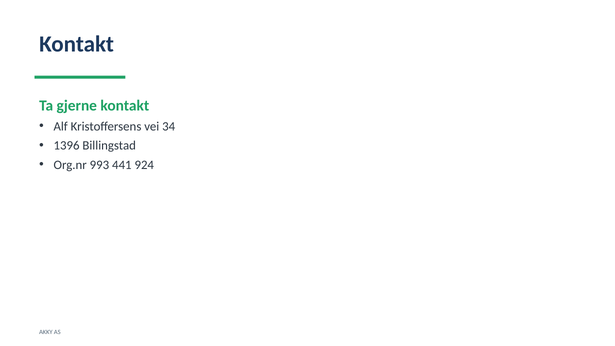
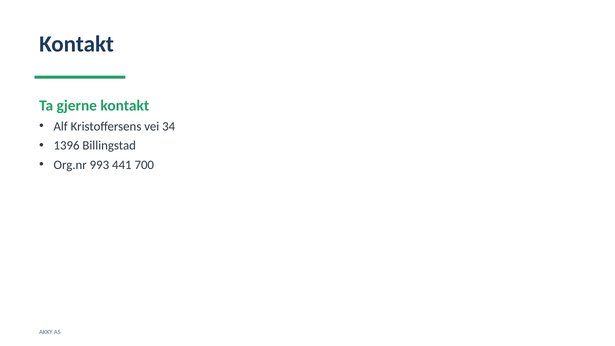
924: 924 -> 700
